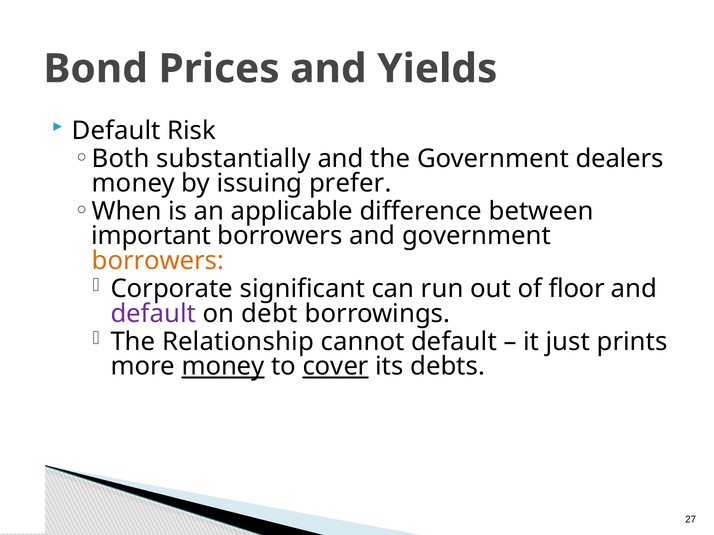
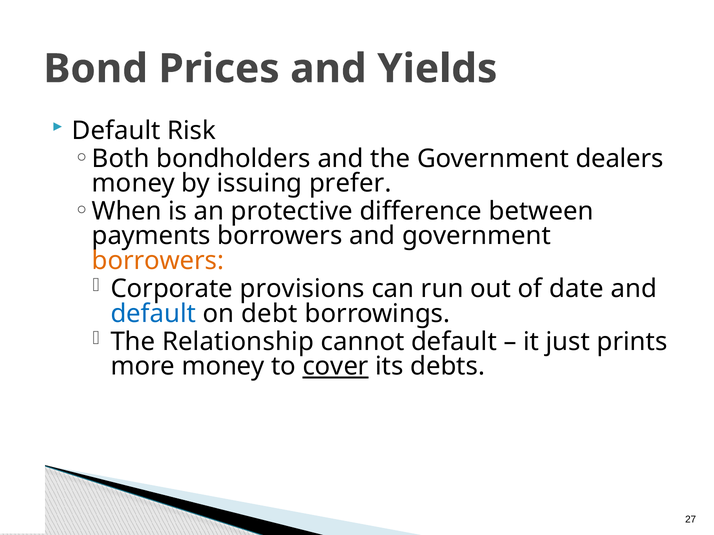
substantially: substantially -> bondholders
applicable: applicable -> protective
important: important -> payments
significant: significant -> provisions
floor: floor -> date
default at (153, 314) colour: purple -> blue
money at (223, 367) underline: present -> none
